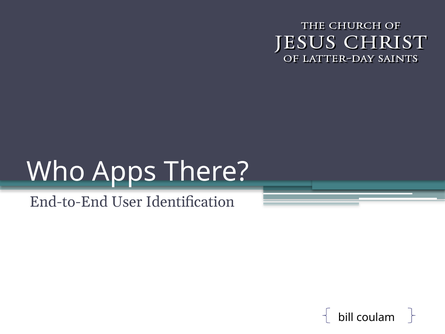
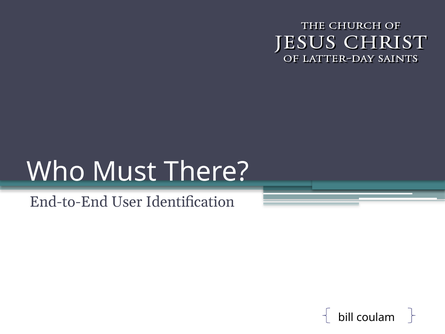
Apps: Apps -> Must
